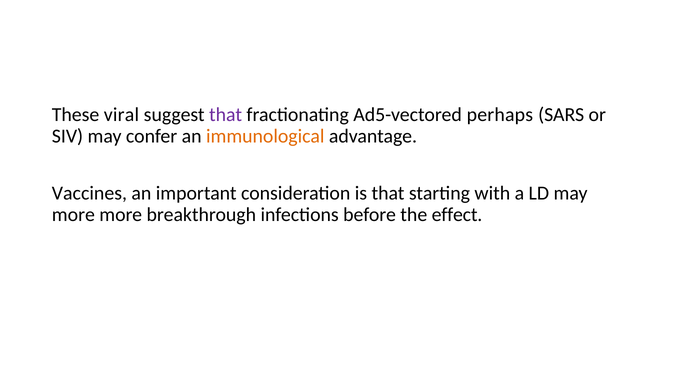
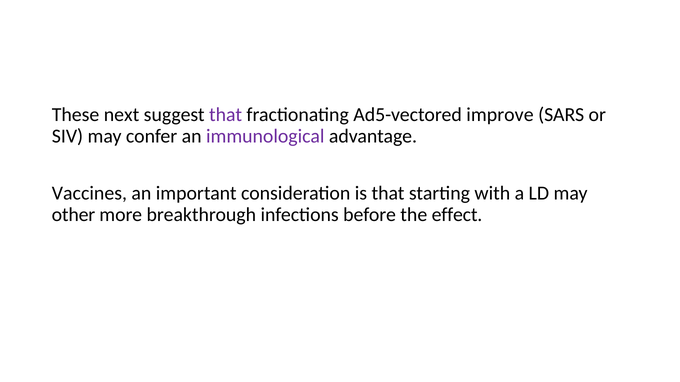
viral: viral -> next
perhaps: perhaps -> improve
immunological colour: orange -> purple
more at (73, 215): more -> other
